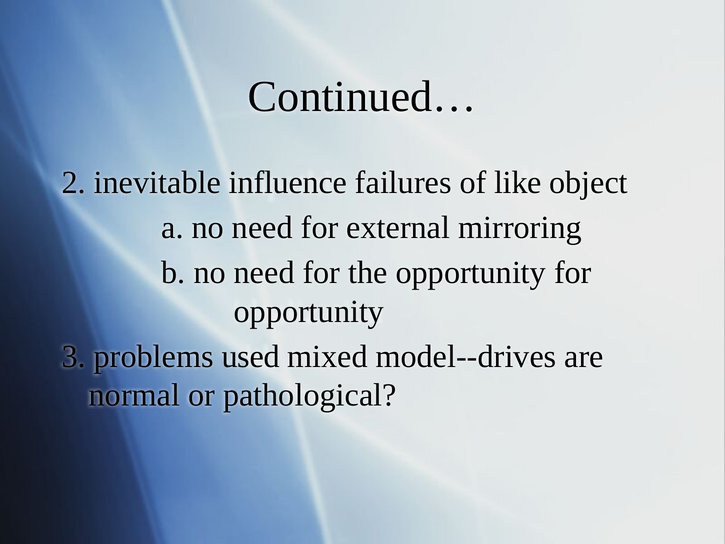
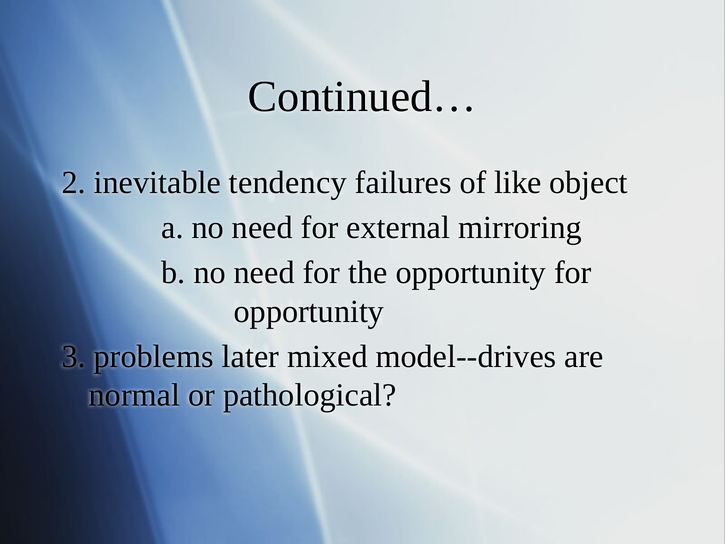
influence: influence -> tendency
used: used -> later
